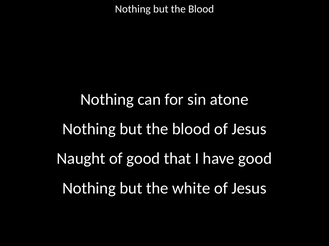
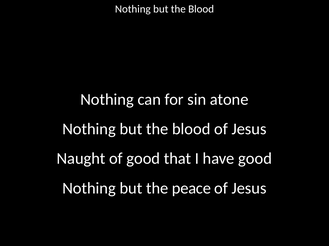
white: white -> peace
